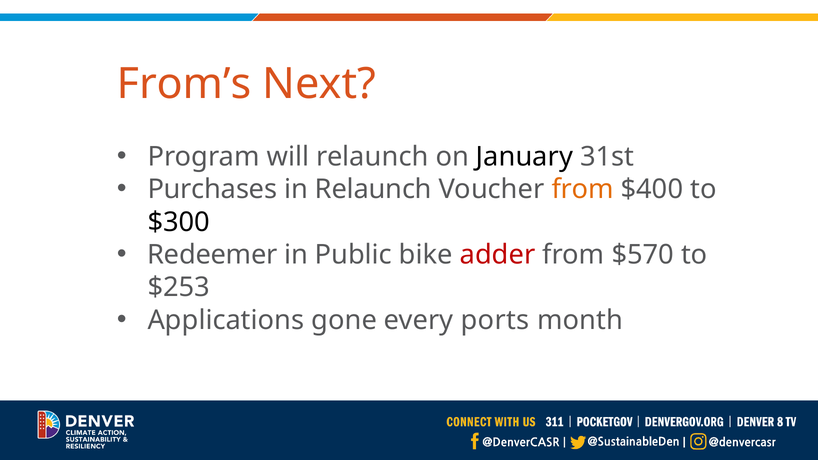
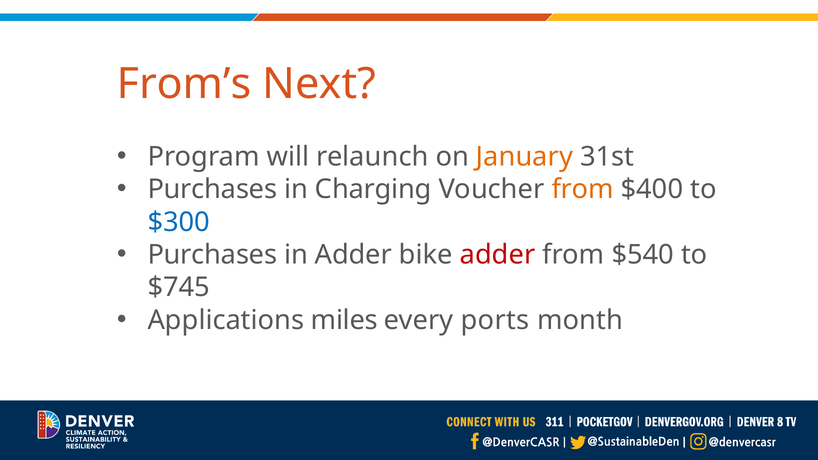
January colour: black -> orange
in Relaunch: Relaunch -> Charging
$300 colour: black -> blue
Redeemer at (212, 255): Redeemer -> Purchases
in Public: Public -> Adder
$570: $570 -> $540
$253: $253 -> $745
gone: gone -> miles
